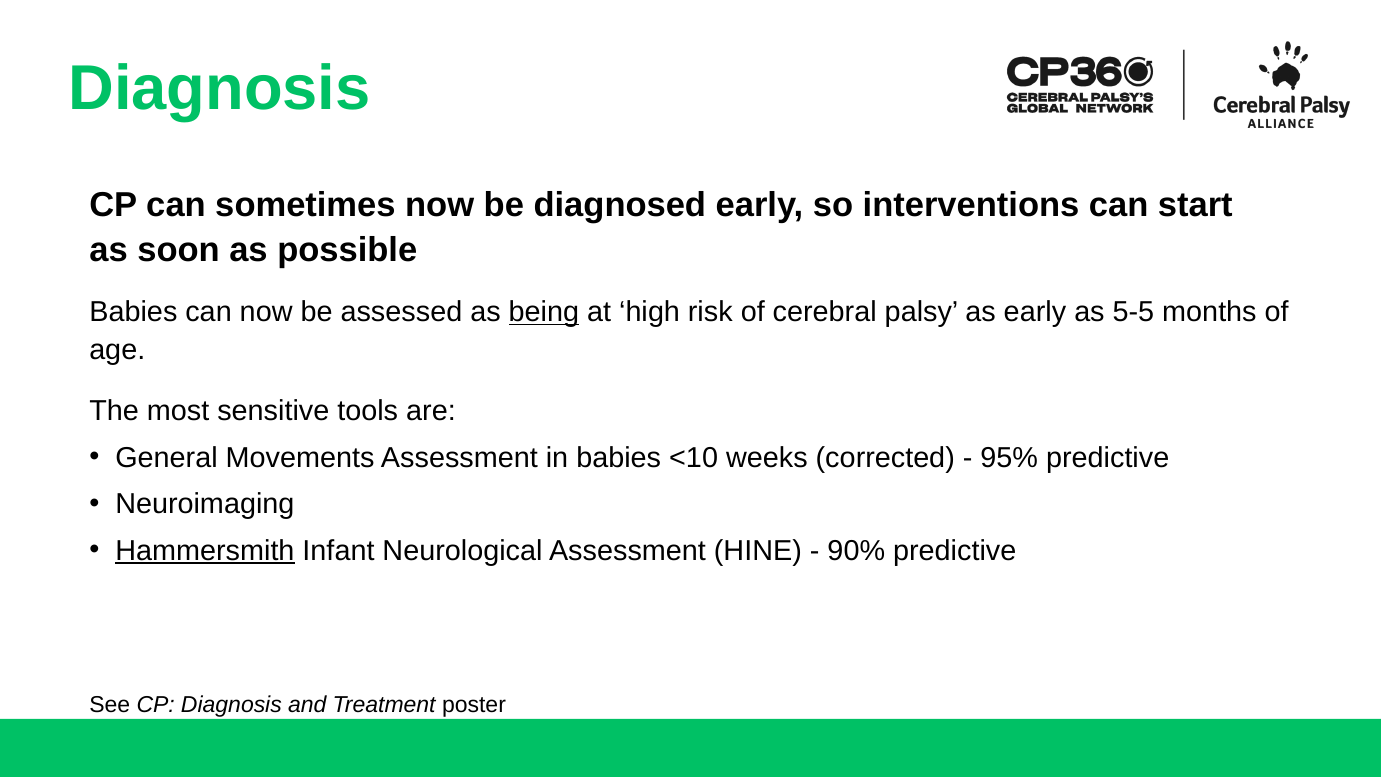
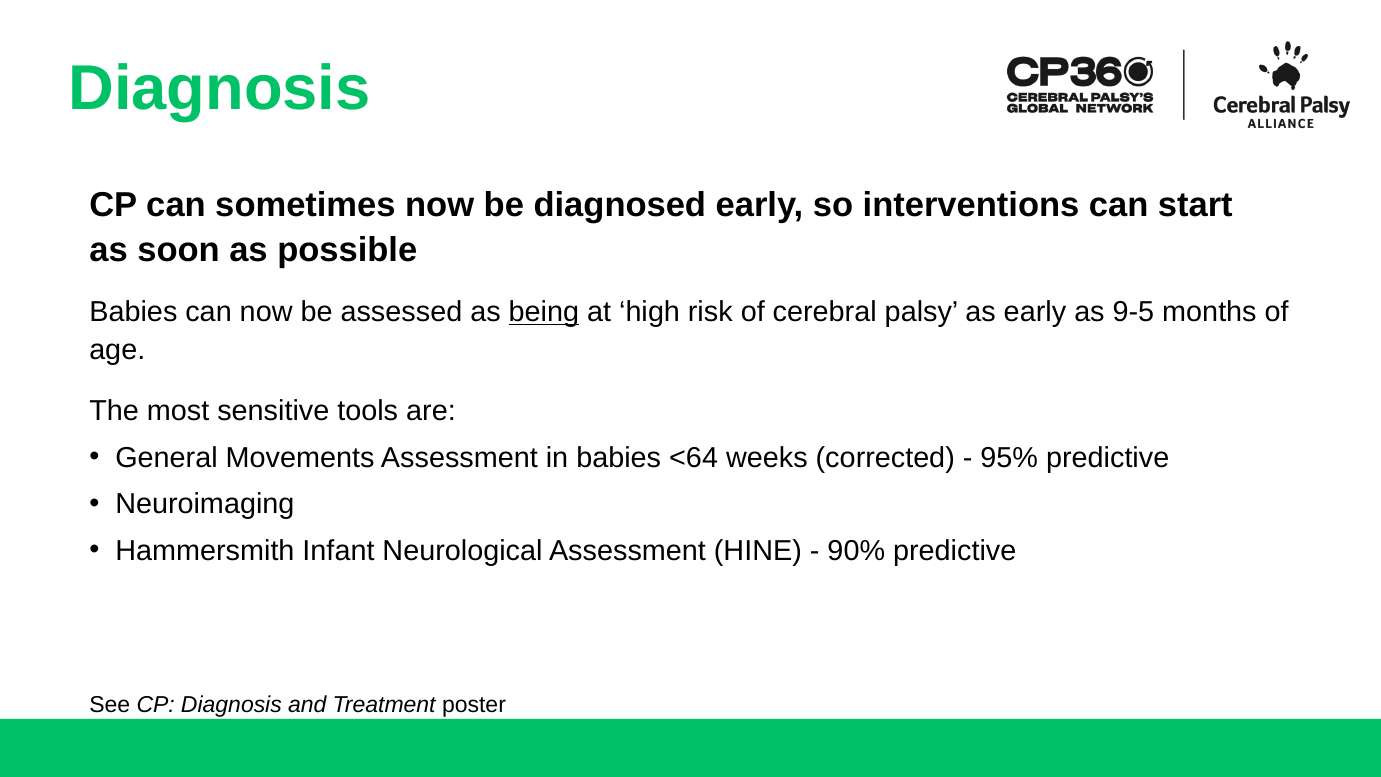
5-5: 5-5 -> 9-5
<10: <10 -> <64
Hammersmith underline: present -> none
